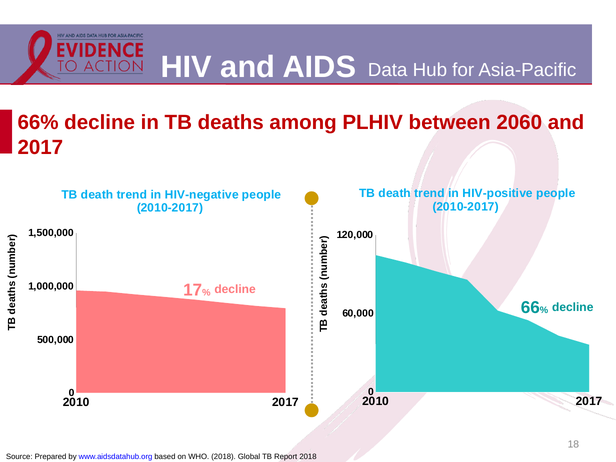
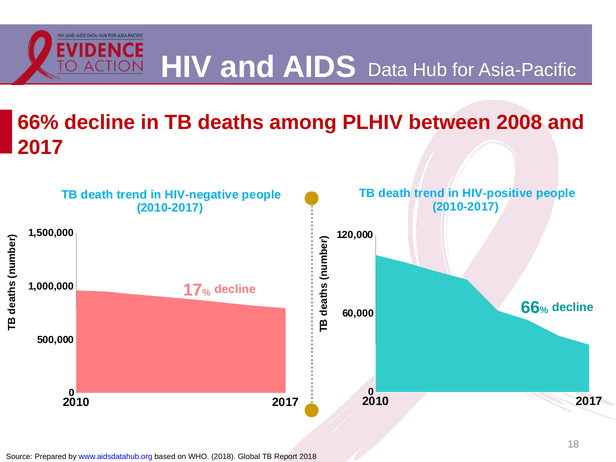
2060: 2060 -> 2008
